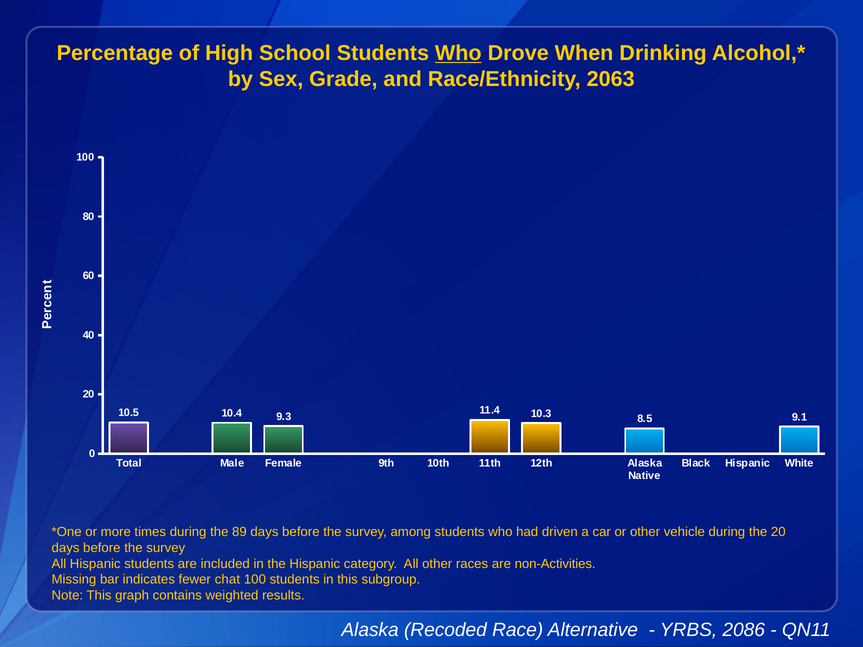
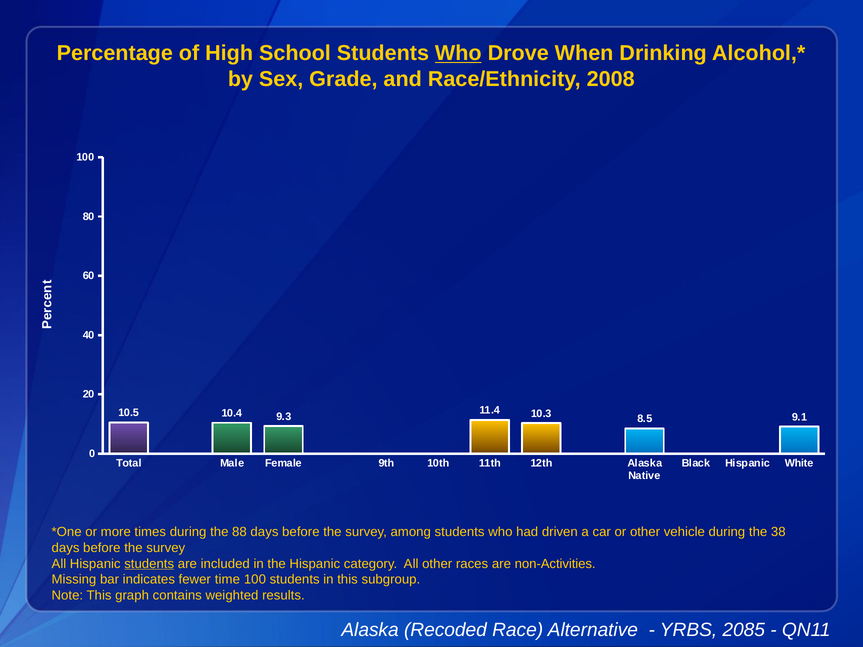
2063: 2063 -> 2008
89: 89 -> 88
the 20: 20 -> 38
students at (149, 564) underline: none -> present
chat: chat -> time
2086: 2086 -> 2085
